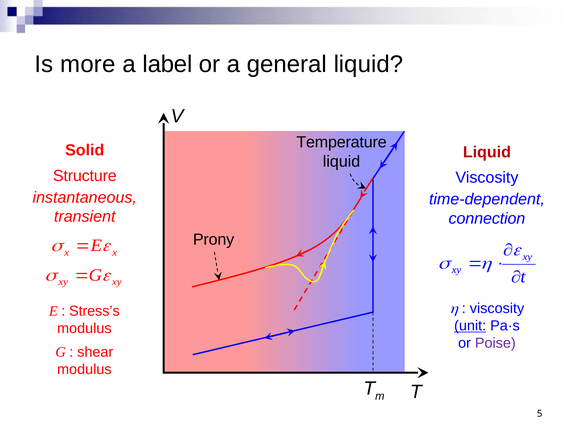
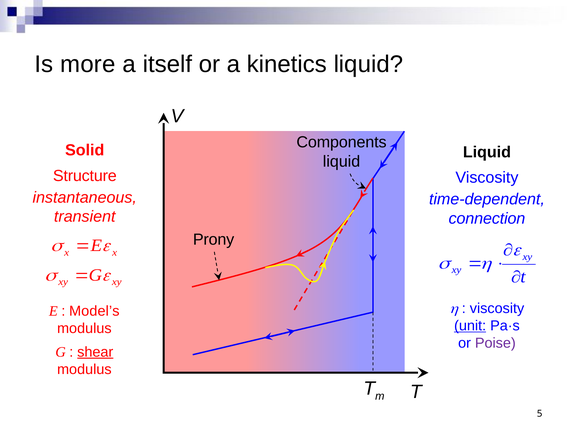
label: label -> itself
general: general -> kinetics
Temperature: Temperature -> Components
Liquid at (487, 152) colour: red -> black
Stress’s: Stress’s -> Model’s
shear underline: none -> present
